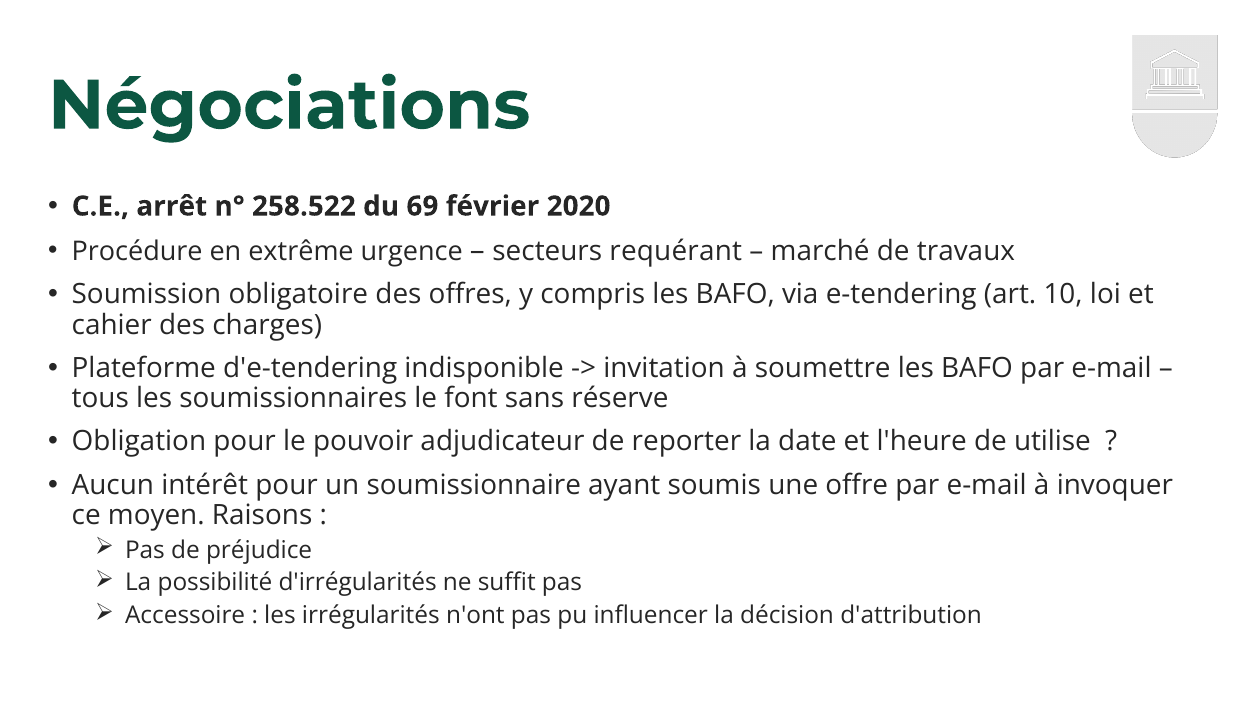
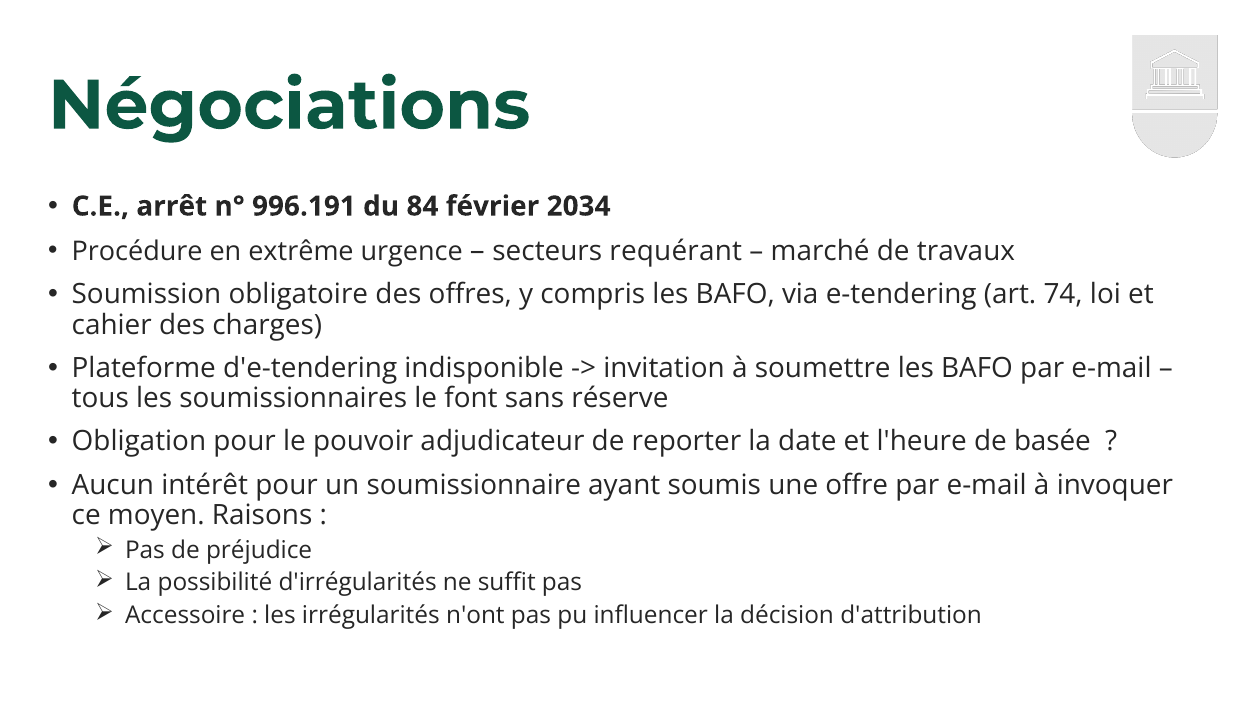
258.522: 258.522 -> 996.191
69: 69 -> 84
2020: 2020 -> 2034
10: 10 -> 74
utilise: utilise -> basée
